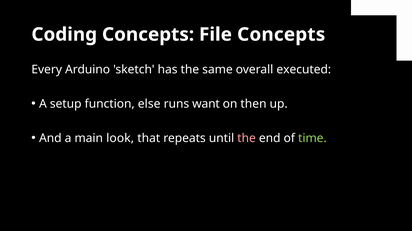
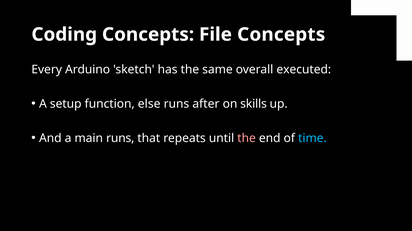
want: want -> after
then: then -> skills
main look: look -> runs
time colour: light green -> light blue
